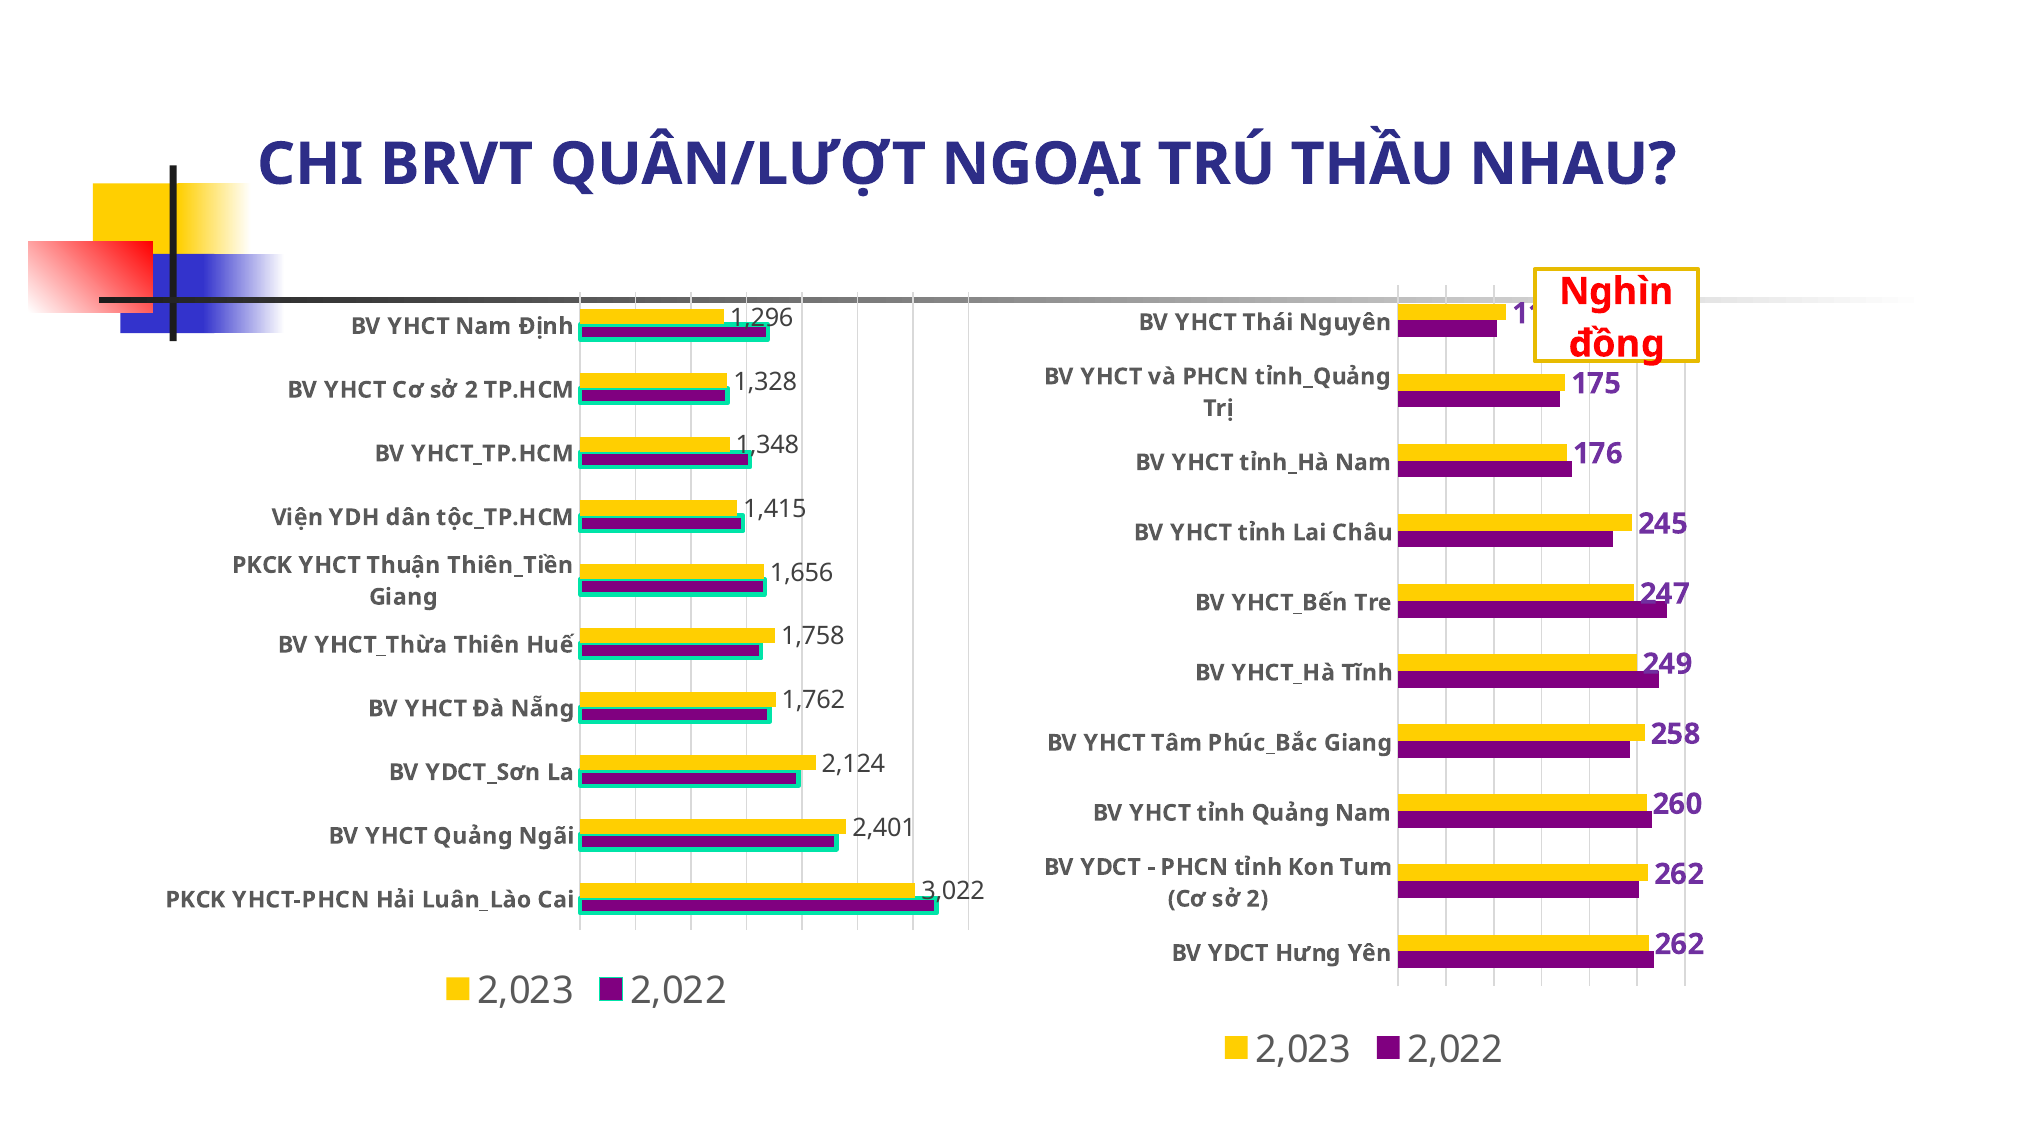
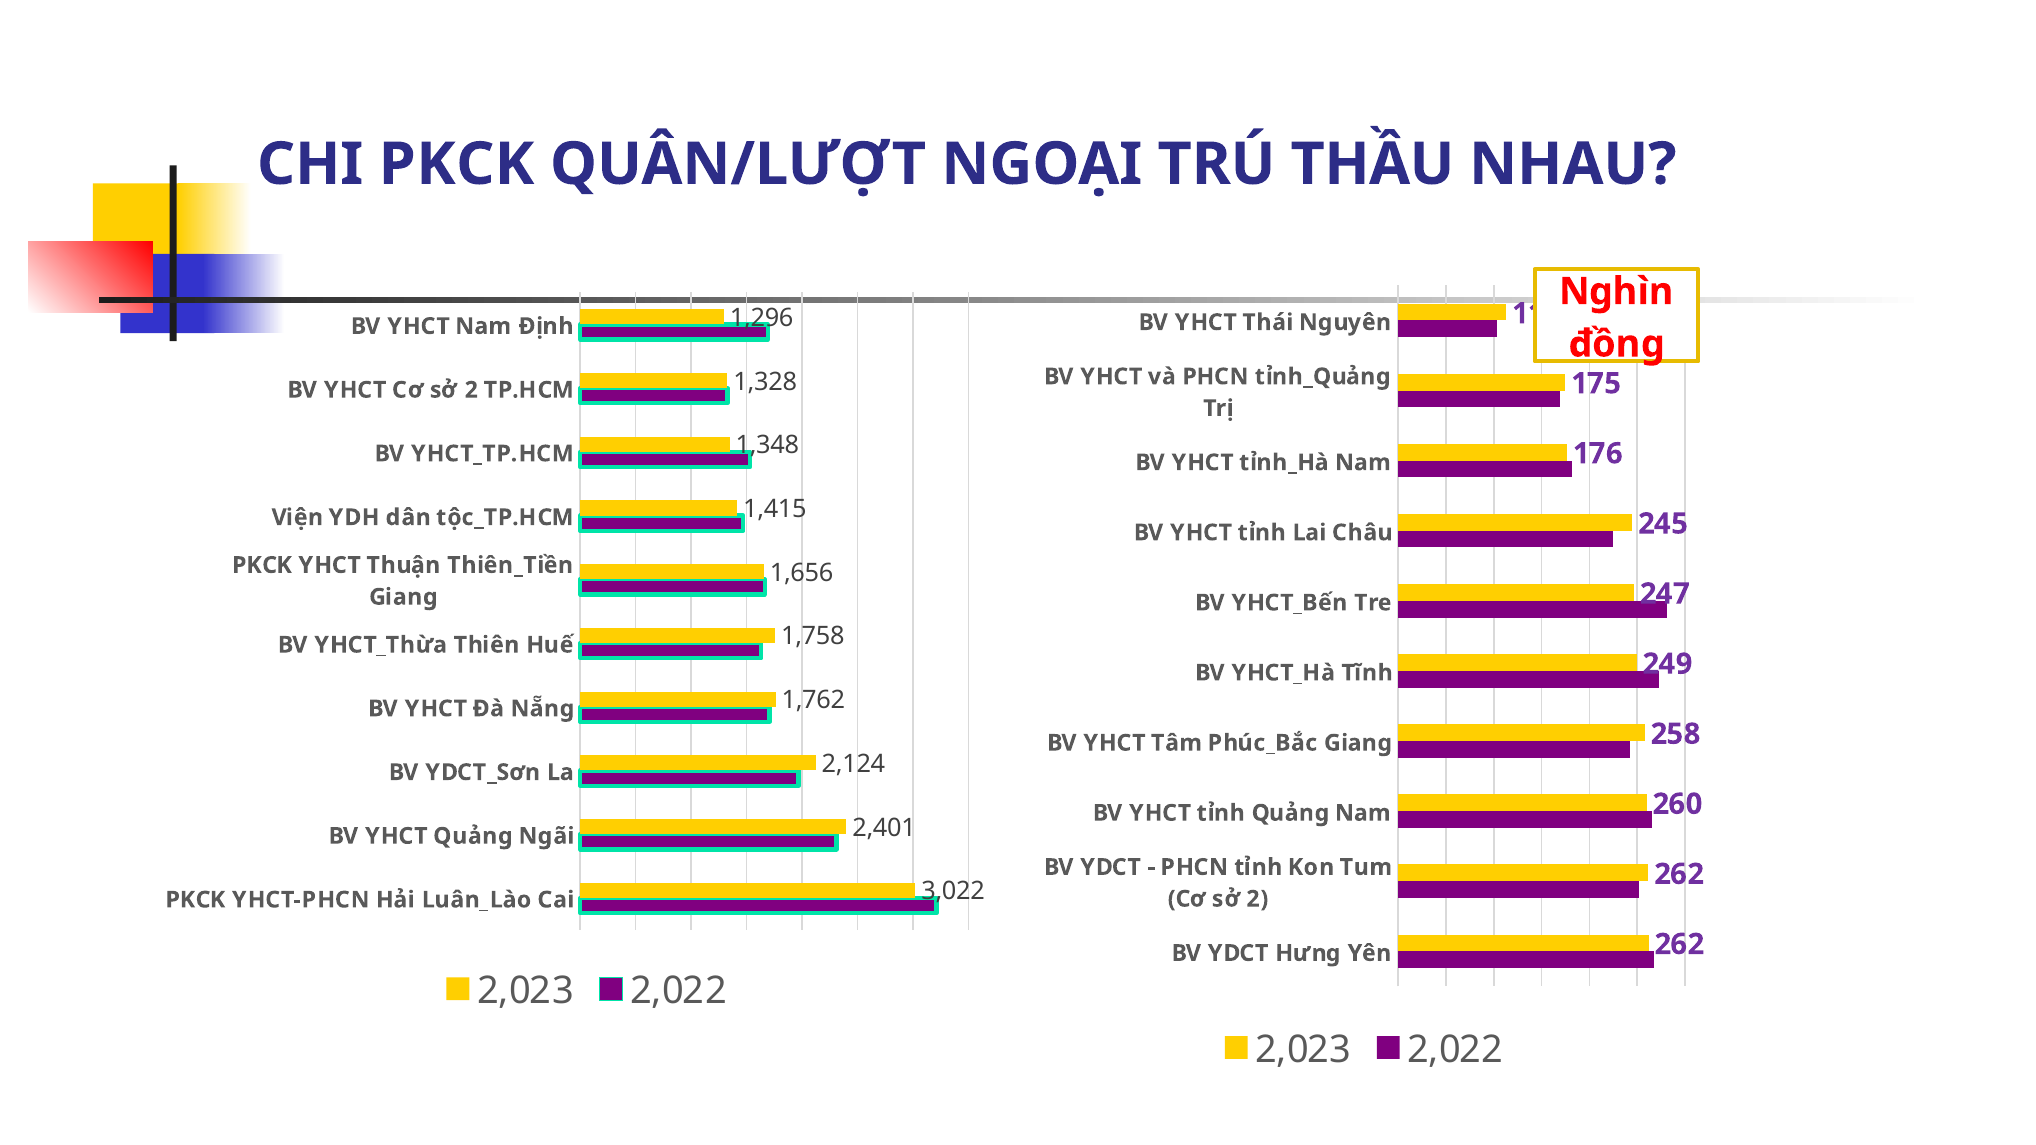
CHI BRVT: BRVT -> PKCK
